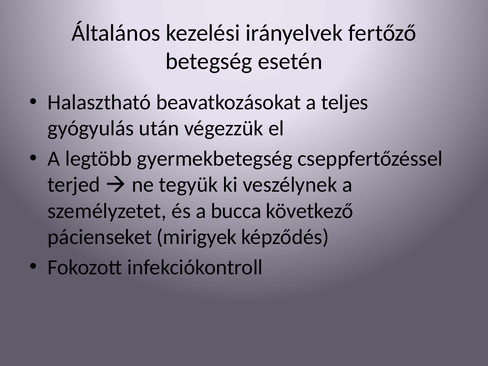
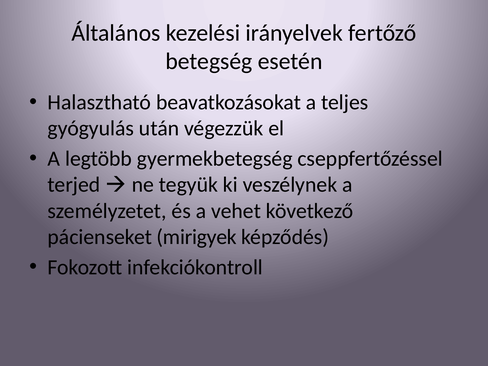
bucca: bucca -> vehet
